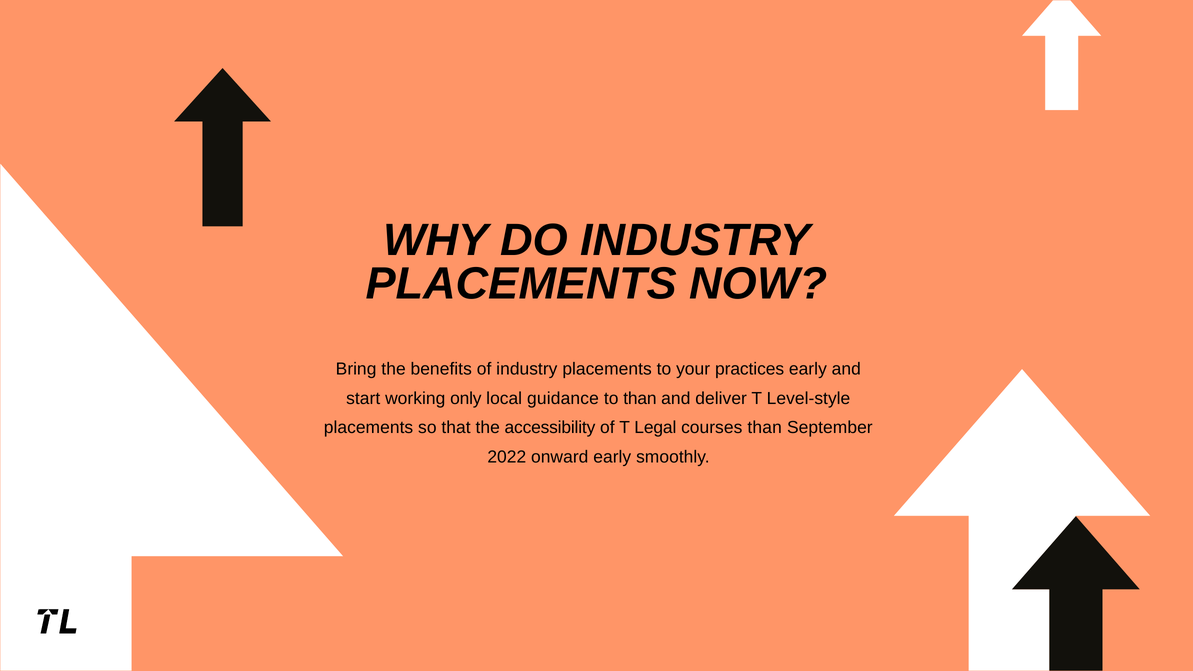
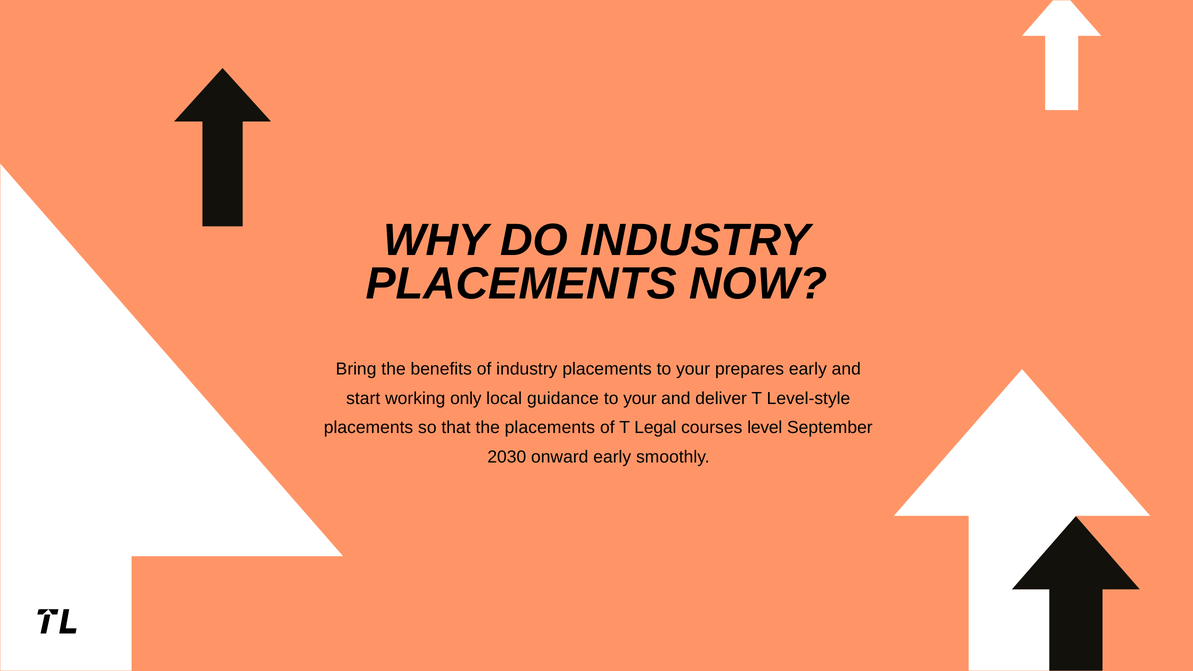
practices: practices -> prepares
than at (640, 398): than -> your
the accessibility: accessibility -> placements
courses than: than -> level
2022: 2022 -> 2030
